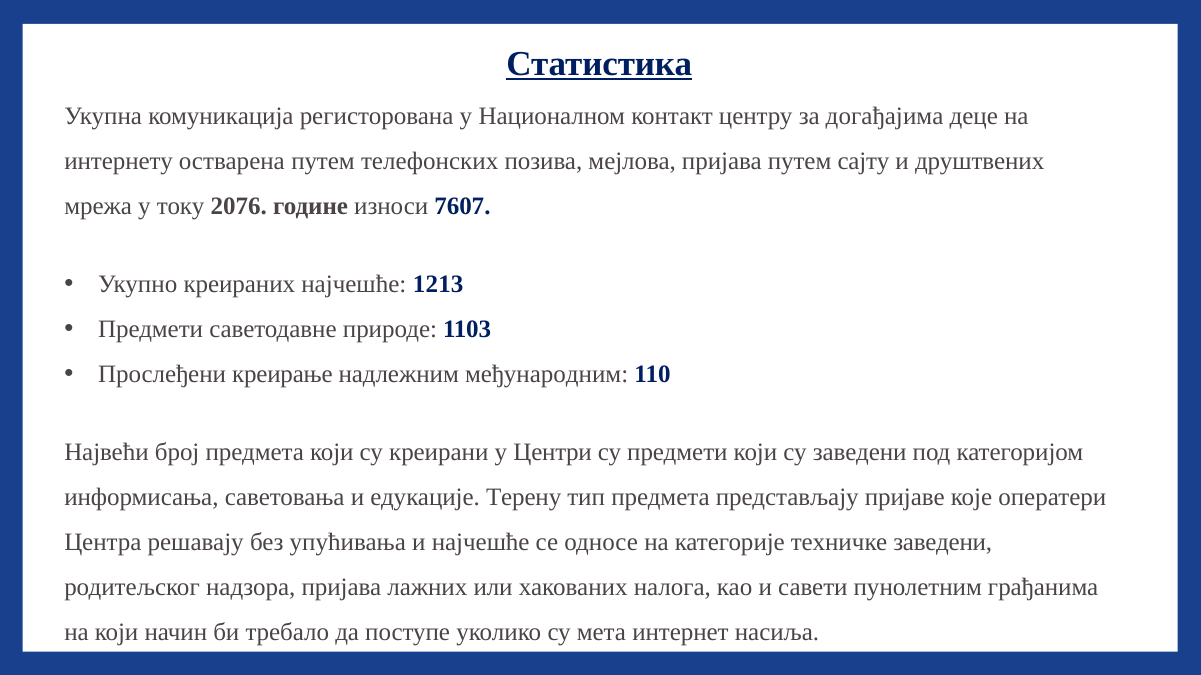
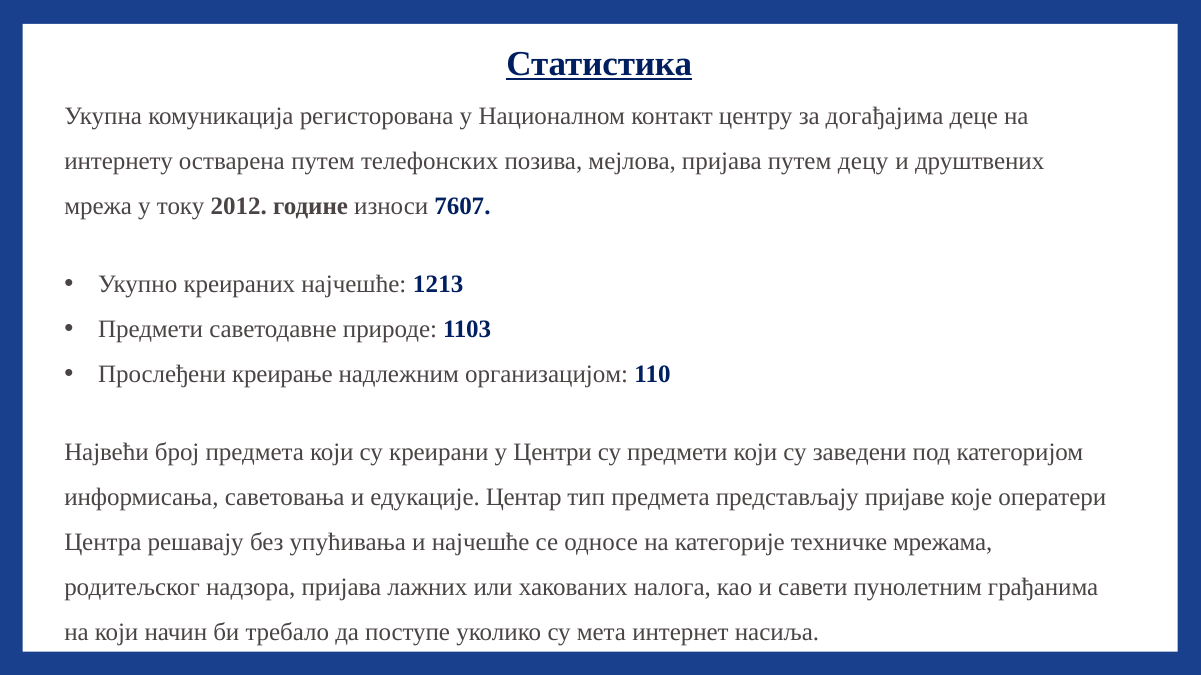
сајту: сајту -> децу
2076: 2076 -> 2012
међународним: међународним -> организацијом
Терену: Терену -> Центар
техничке заведени: заведени -> мрежама
